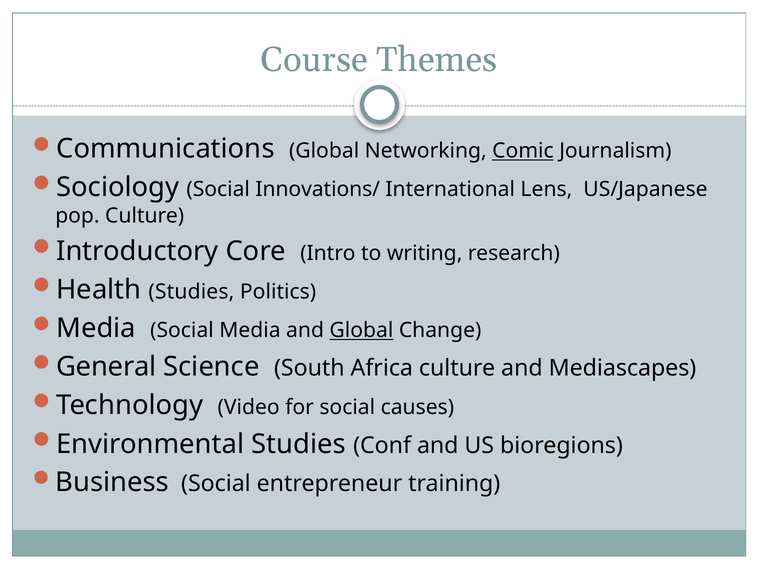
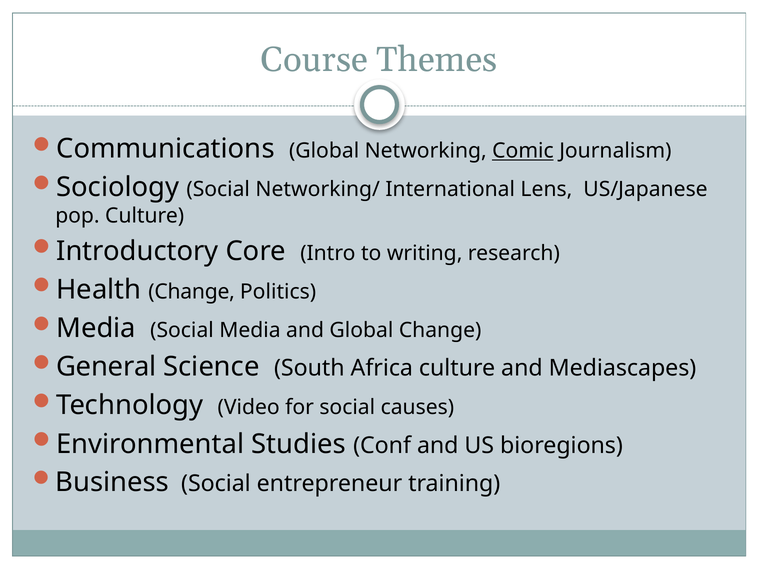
Innovations/: Innovations/ -> Networking/
Health Studies: Studies -> Change
Global at (361, 331) underline: present -> none
